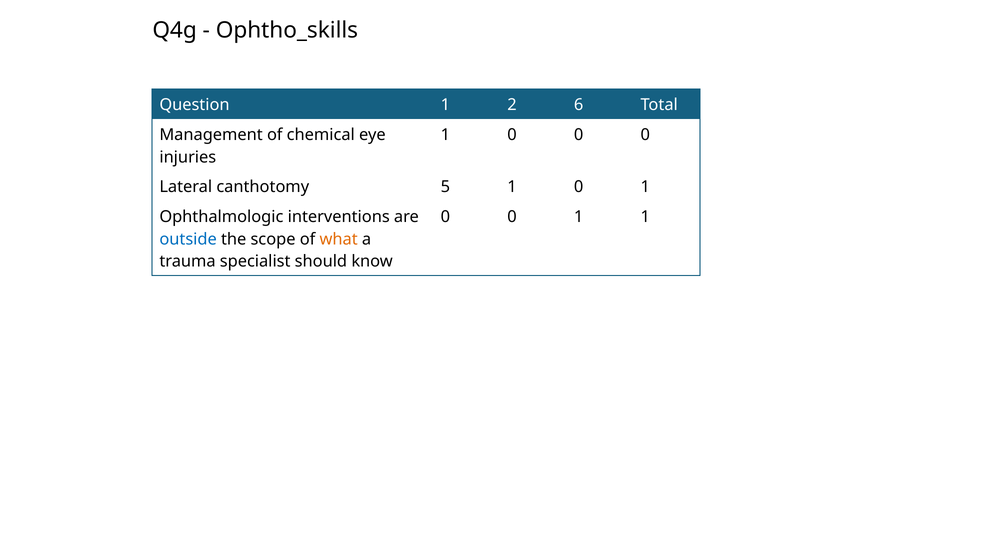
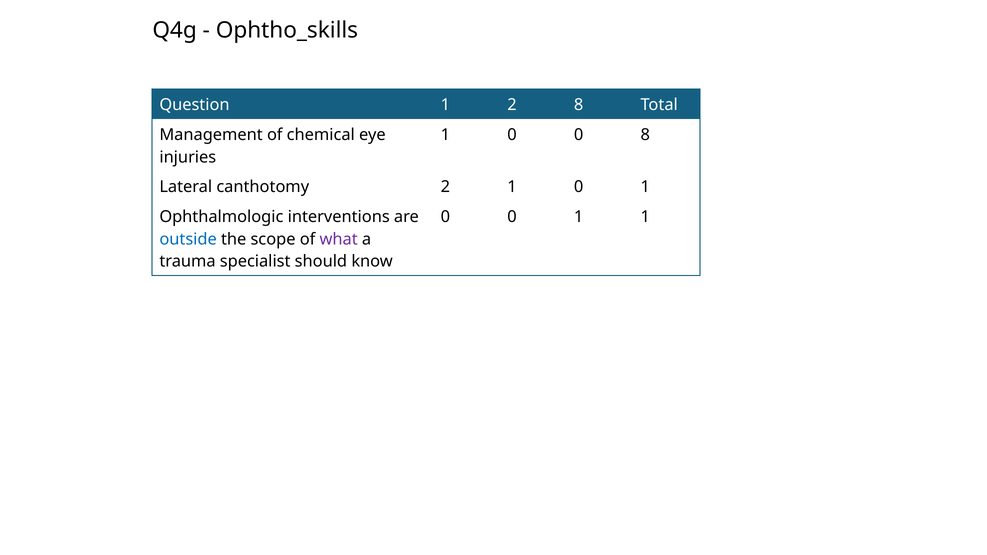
2 6: 6 -> 8
0 0 0: 0 -> 8
canthotomy 5: 5 -> 2
what colour: orange -> purple
